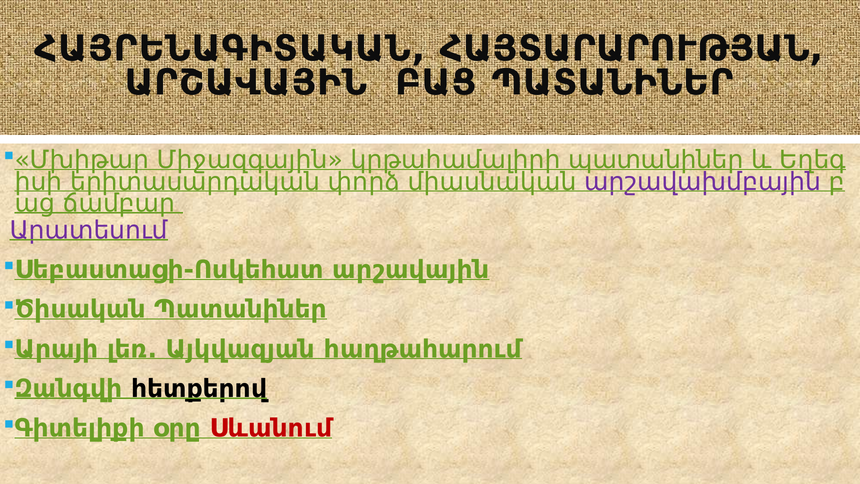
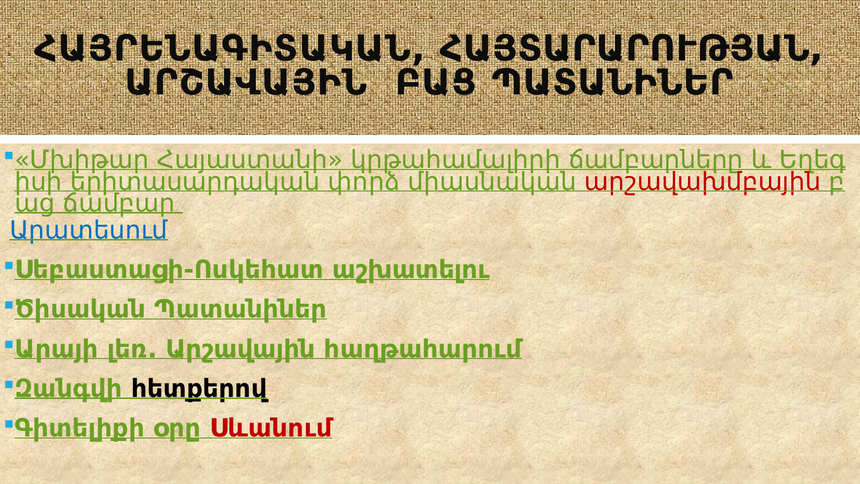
Միջազգային: Միջազգային -> Հայաստանի
կրթահամալիրի պատանիներ: պատանիներ -> ճամբարները
արշավախմբային colour: purple -> red
Արատեսում colour: purple -> blue
արշավային at (411, 270): արշավային -> աշխատելու
լեռ Այկվազյան: Այկվազյան -> Արշավային
